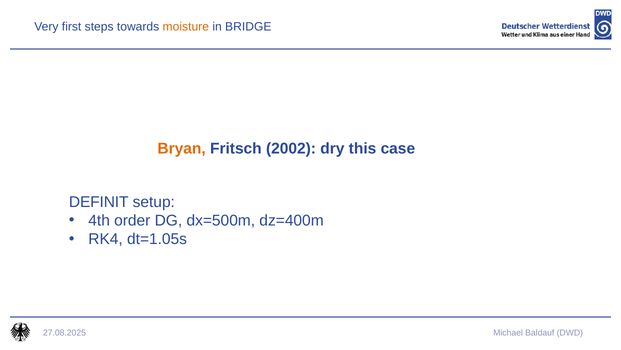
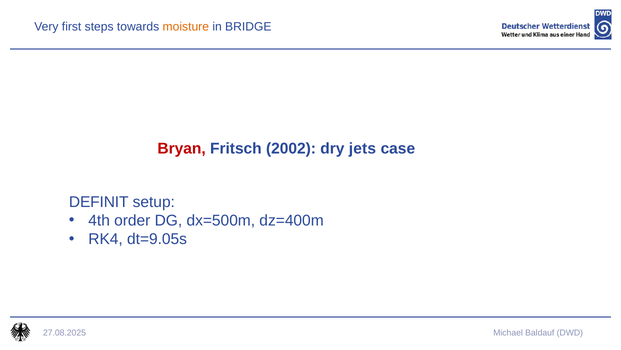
Bryan colour: orange -> red
this: this -> jets
dt=1.05s: dt=1.05s -> dt=9.05s
